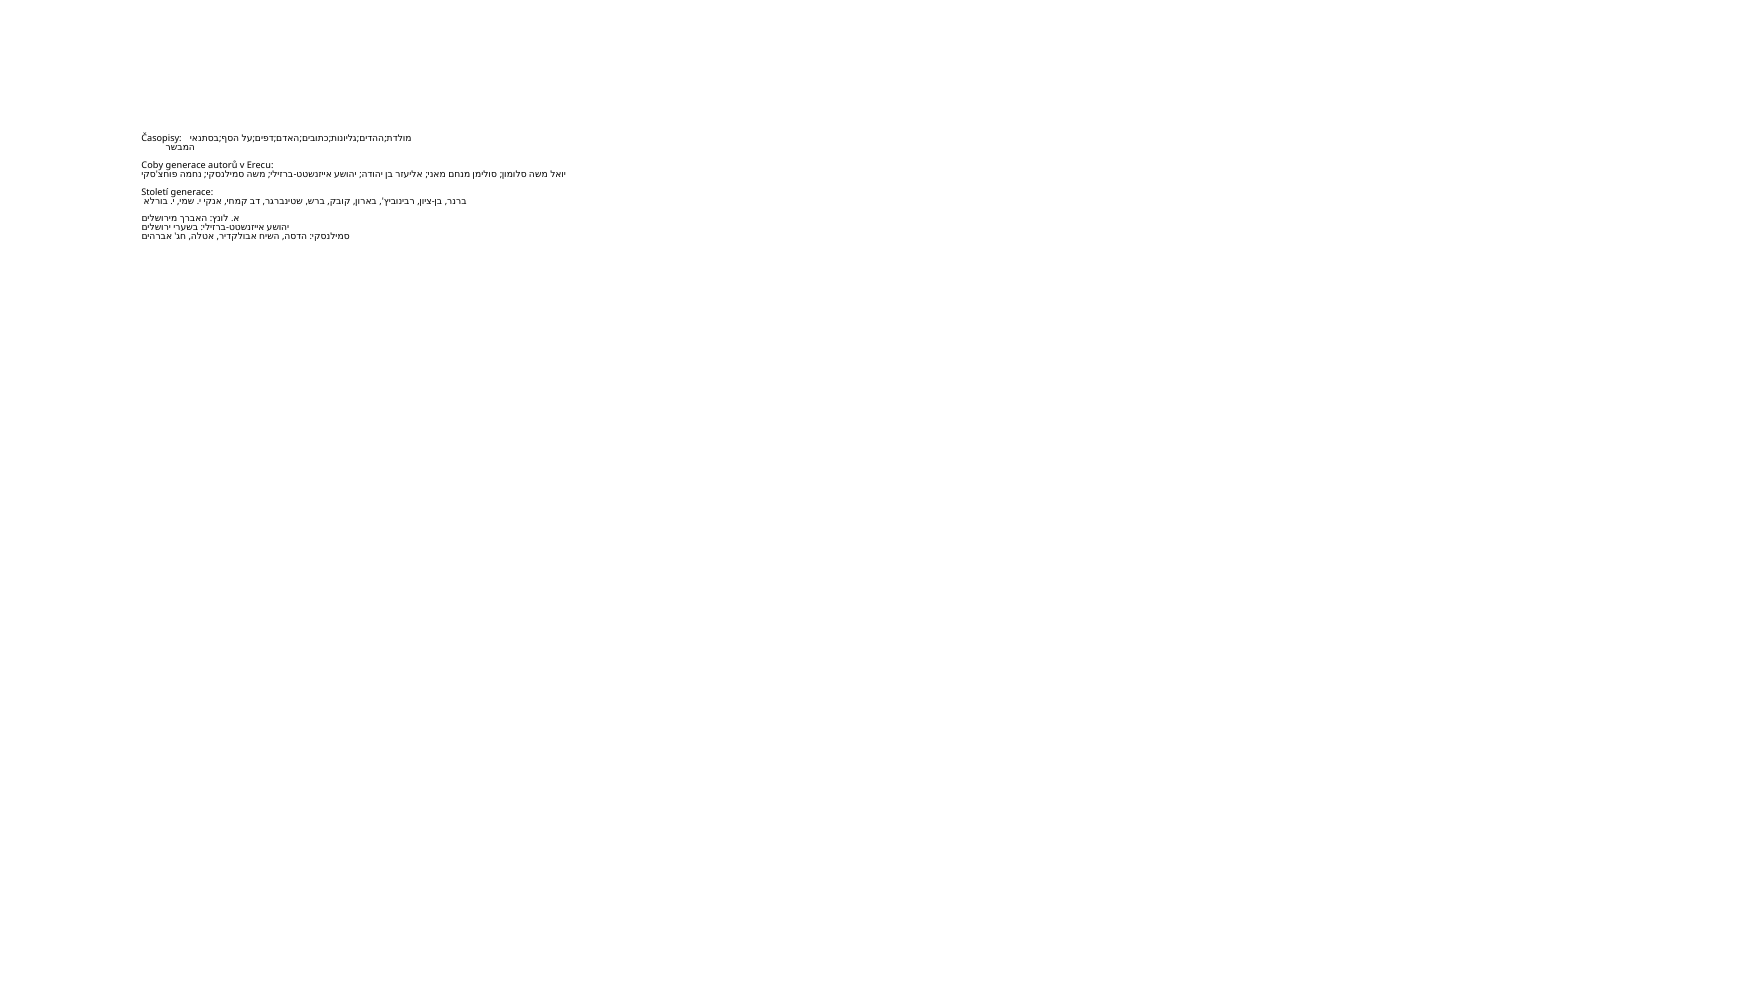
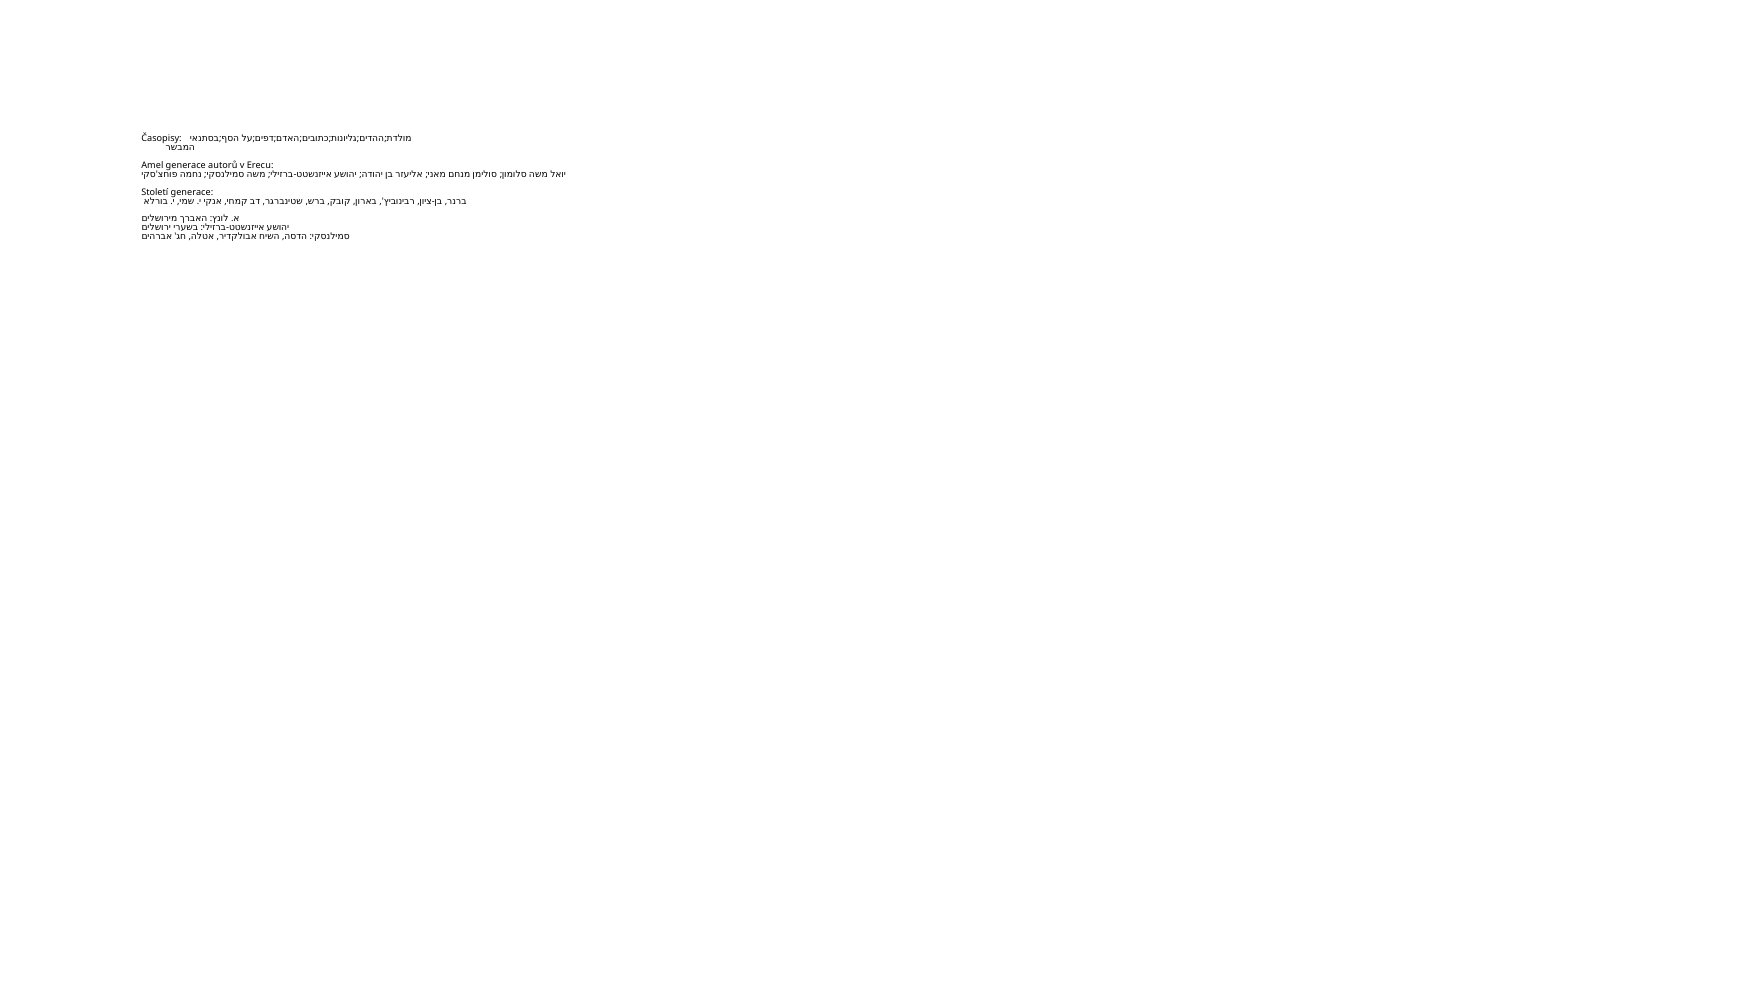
Coby: Coby -> Amel
